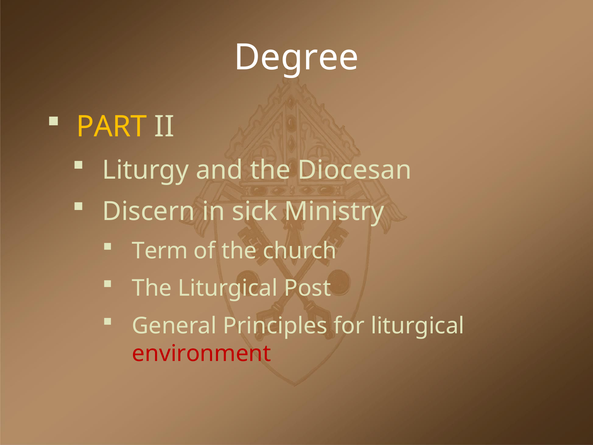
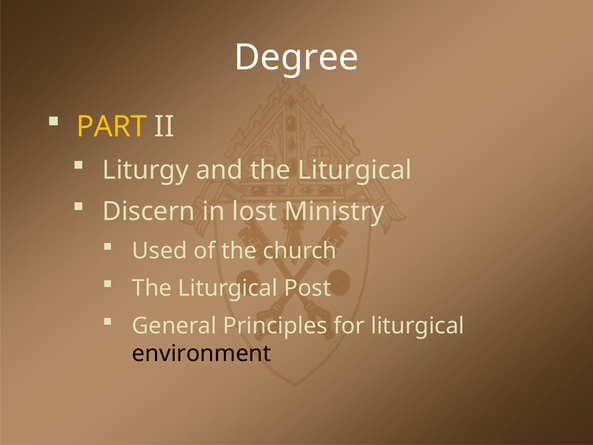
and the Diocesan: Diocesan -> Liturgical
sick: sick -> lost
Term: Term -> Used
environment colour: red -> black
